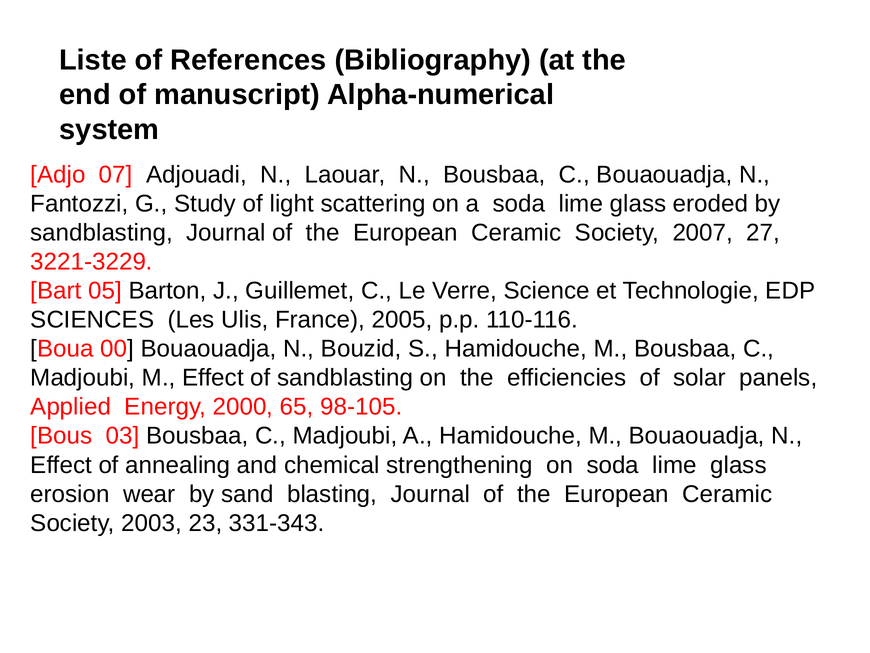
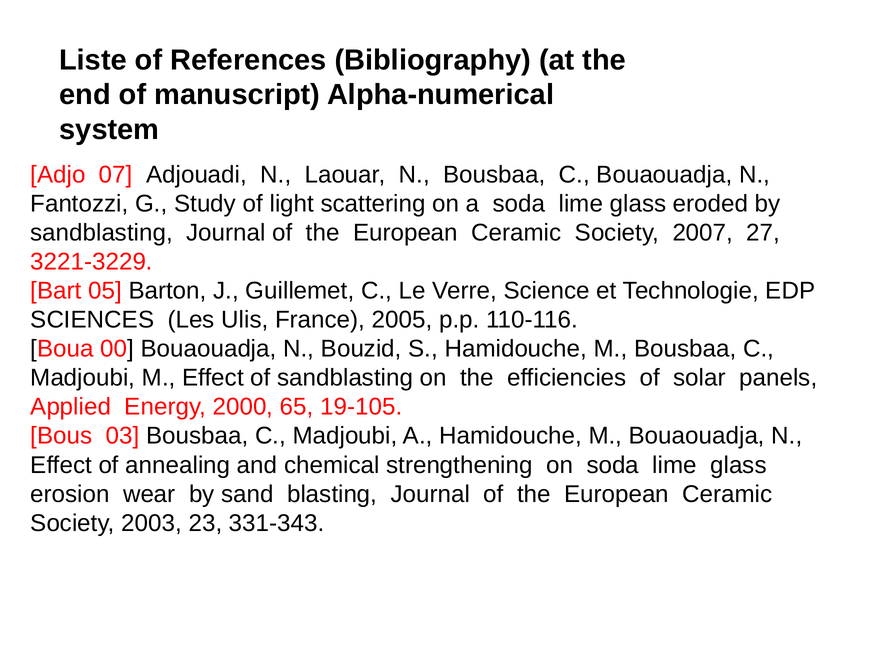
98-105: 98-105 -> 19-105
